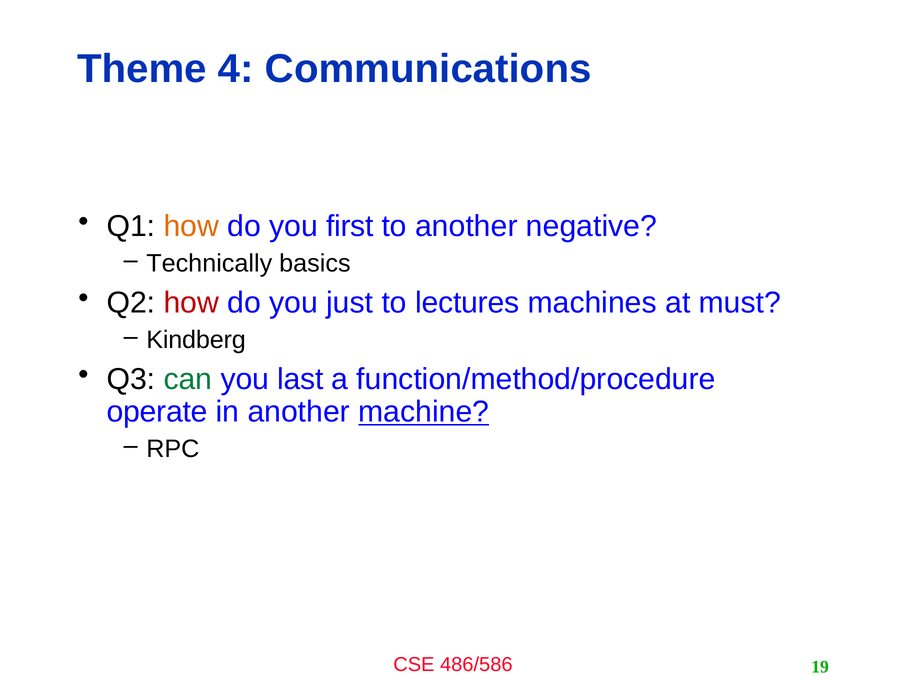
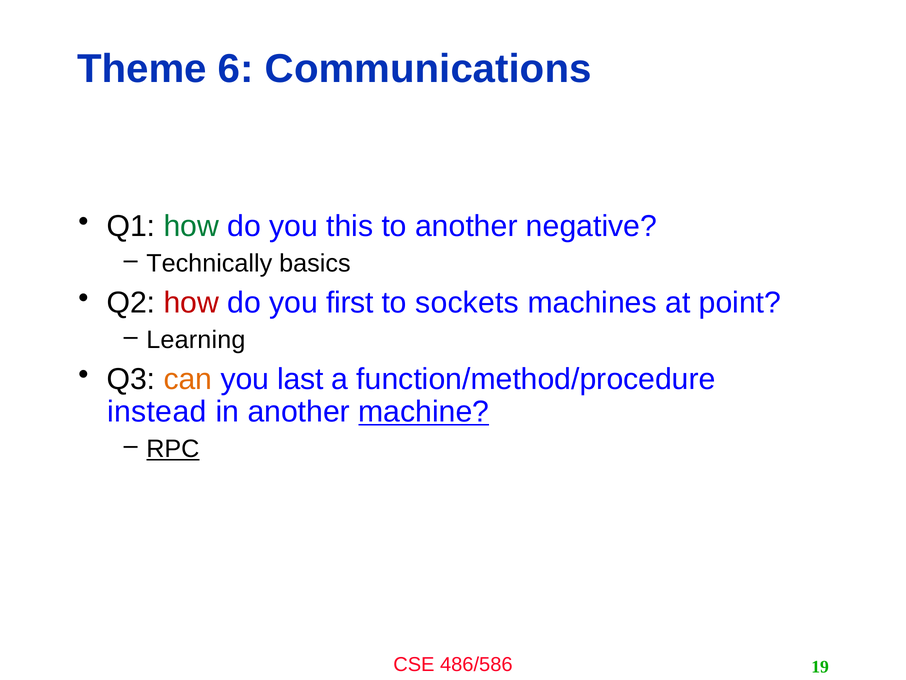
4: 4 -> 6
how at (191, 226) colour: orange -> green
first: first -> this
just: just -> first
lectures: lectures -> sockets
must: must -> point
Kindberg: Kindberg -> Learning
can colour: green -> orange
operate: operate -> instead
RPC underline: none -> present
